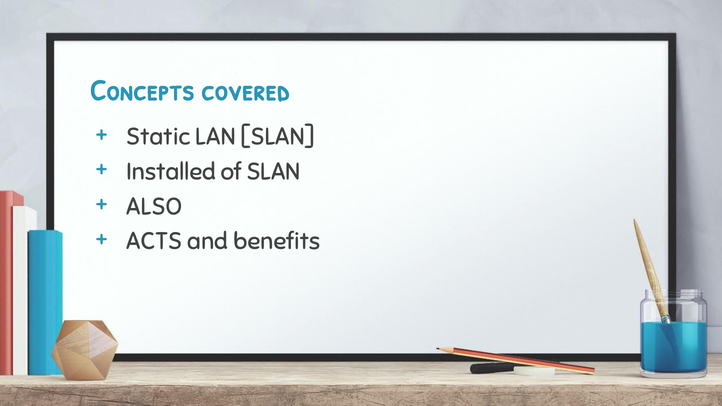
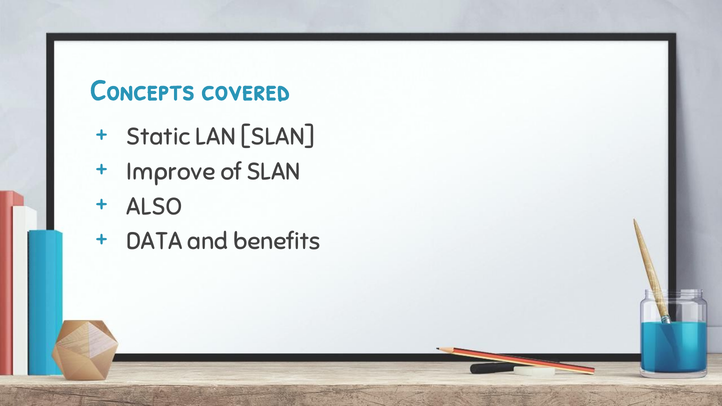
Installed: Installed -> Improve
ACTS: ACTS -> DATA
